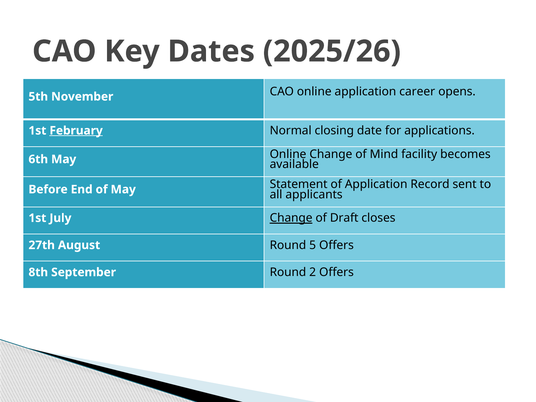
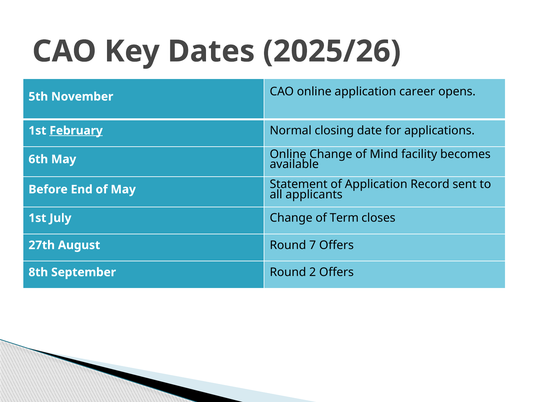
Change at (291, 218) underline: present -> none
Draft: Draft -> Term
5: 5 -> 7
